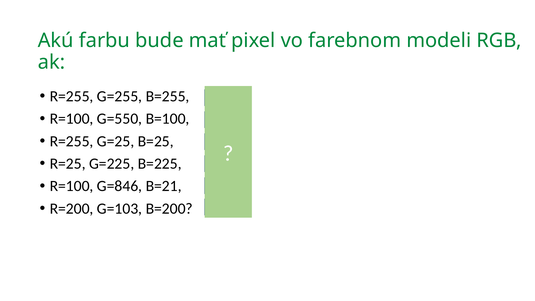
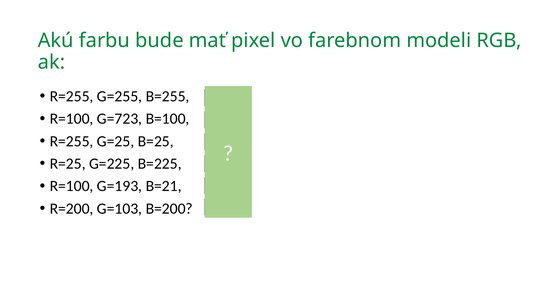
G=550: G=550 -> G=723
G=846: G=846 -> G=193
